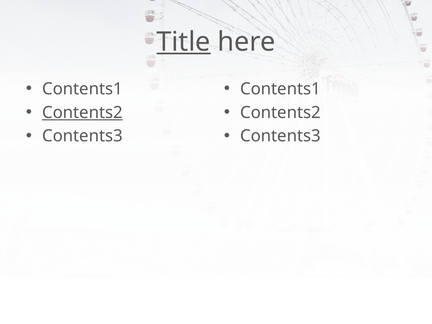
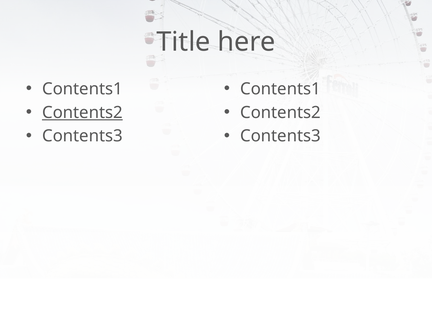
Title underline: present -> none
